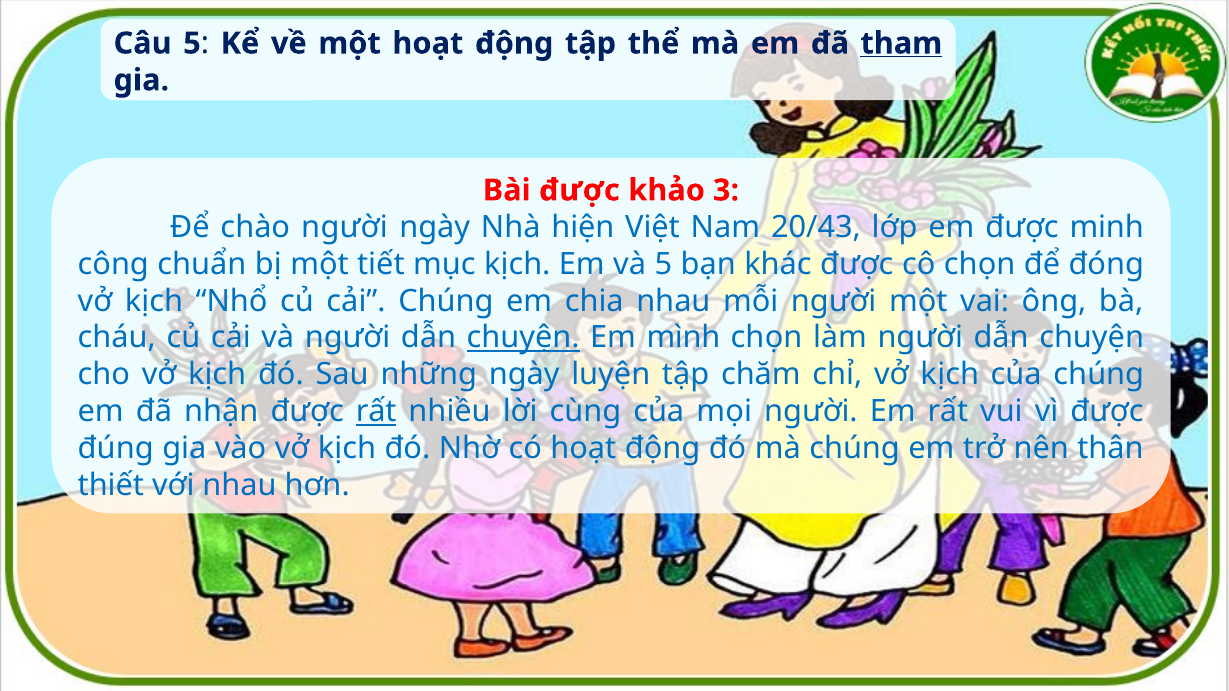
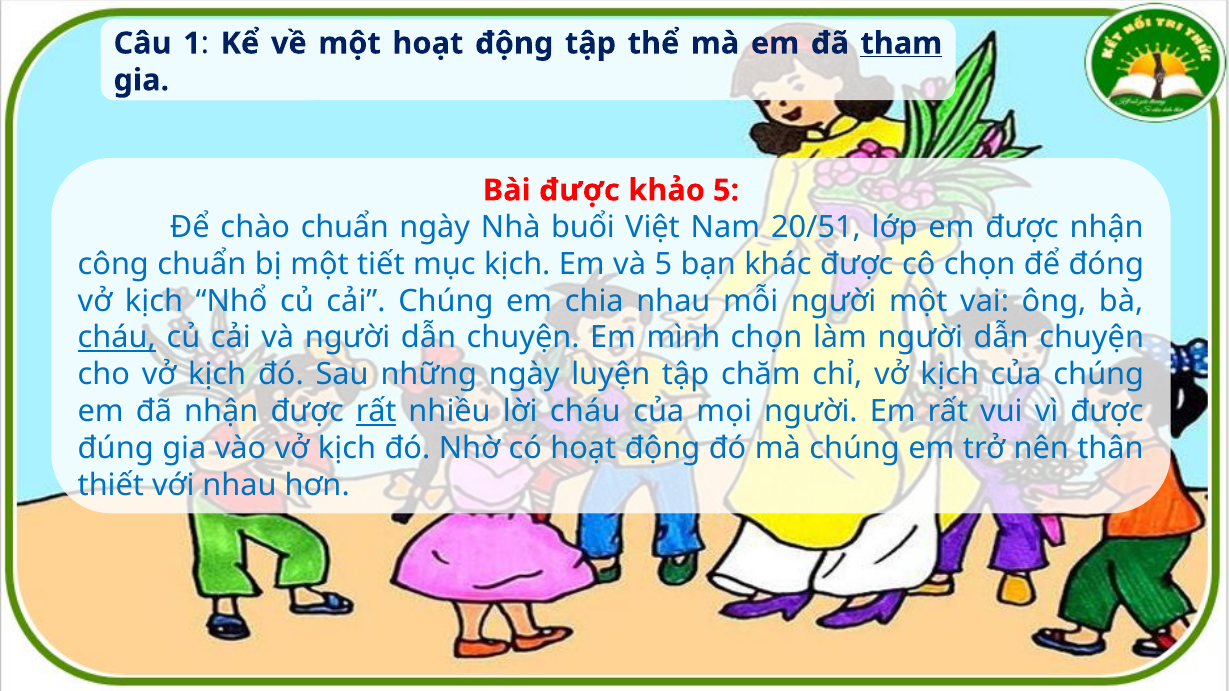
Câu 5: 5 -> 1
3 at (726, 190): 3 -> 5
chào người: người -> chuẩn
hiện: hiện -> buổi
20/43: 20/43 -> 20/51
được minh: minh -> nhận
cháu at (117, 338) underline: none -> present
chuyện at (523, 338) underline: present -> none
lời cùng: cùng -> cháu
